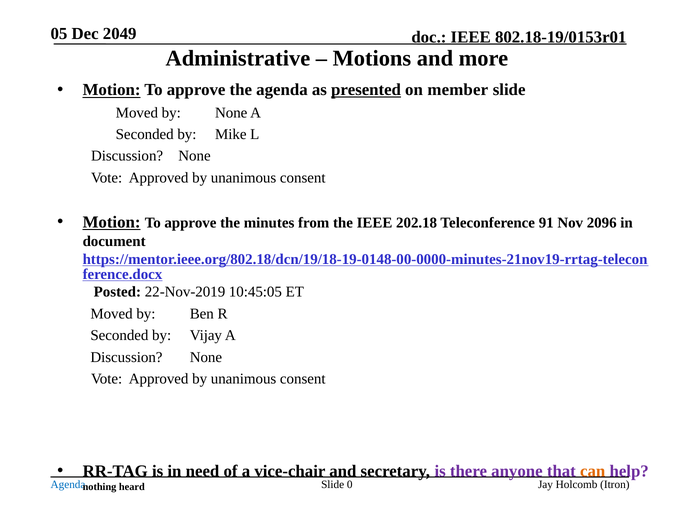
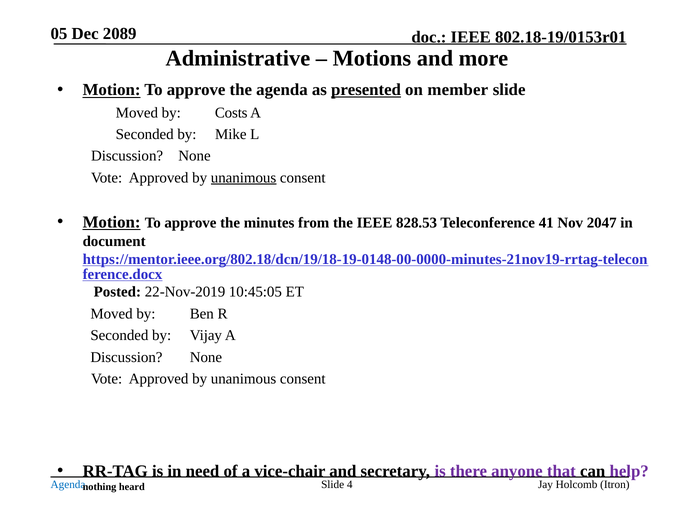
2049: 2049 -> 2089
by None: None -> Costs
unanimous at (244, 178) underline: none -> present
202.18: 202.18 -> 828.53
91: 91 -> 41
2096: 2096 -> 2047
can colour: orange -> black
0: 0 -> 4
